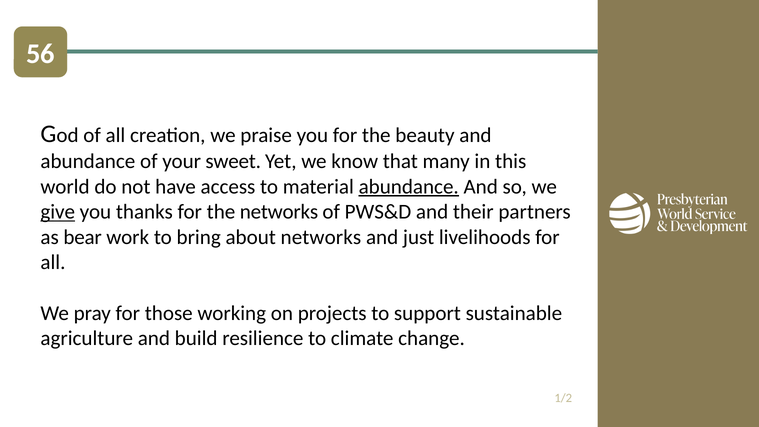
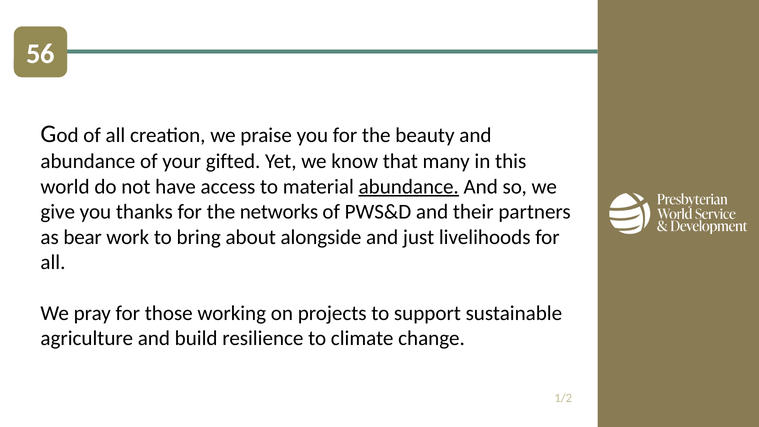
sweet: sweet -> gifted
give underline: present -> none
about networks: networks -> alongside
